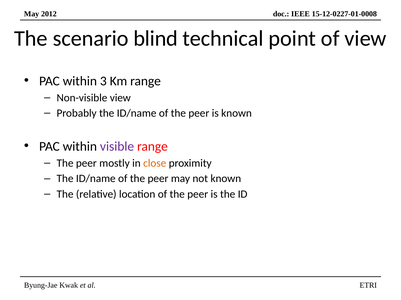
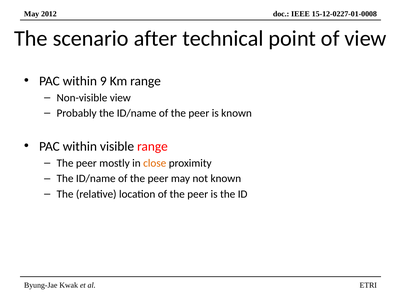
blind: blind -> after
3: 3 -> 9
visible colour: purple -> black
